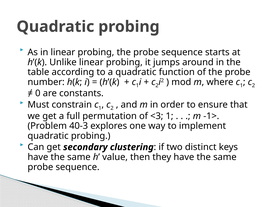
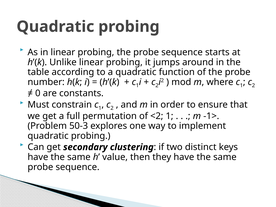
<3: <3 -> <2
40-3: 40-3 -> 50-3
